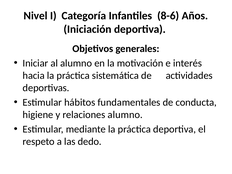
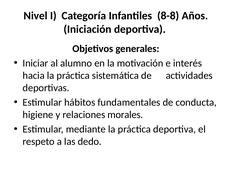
8-6: 8-6 -> 8-8
relaciones alumno: alumno -> morales
